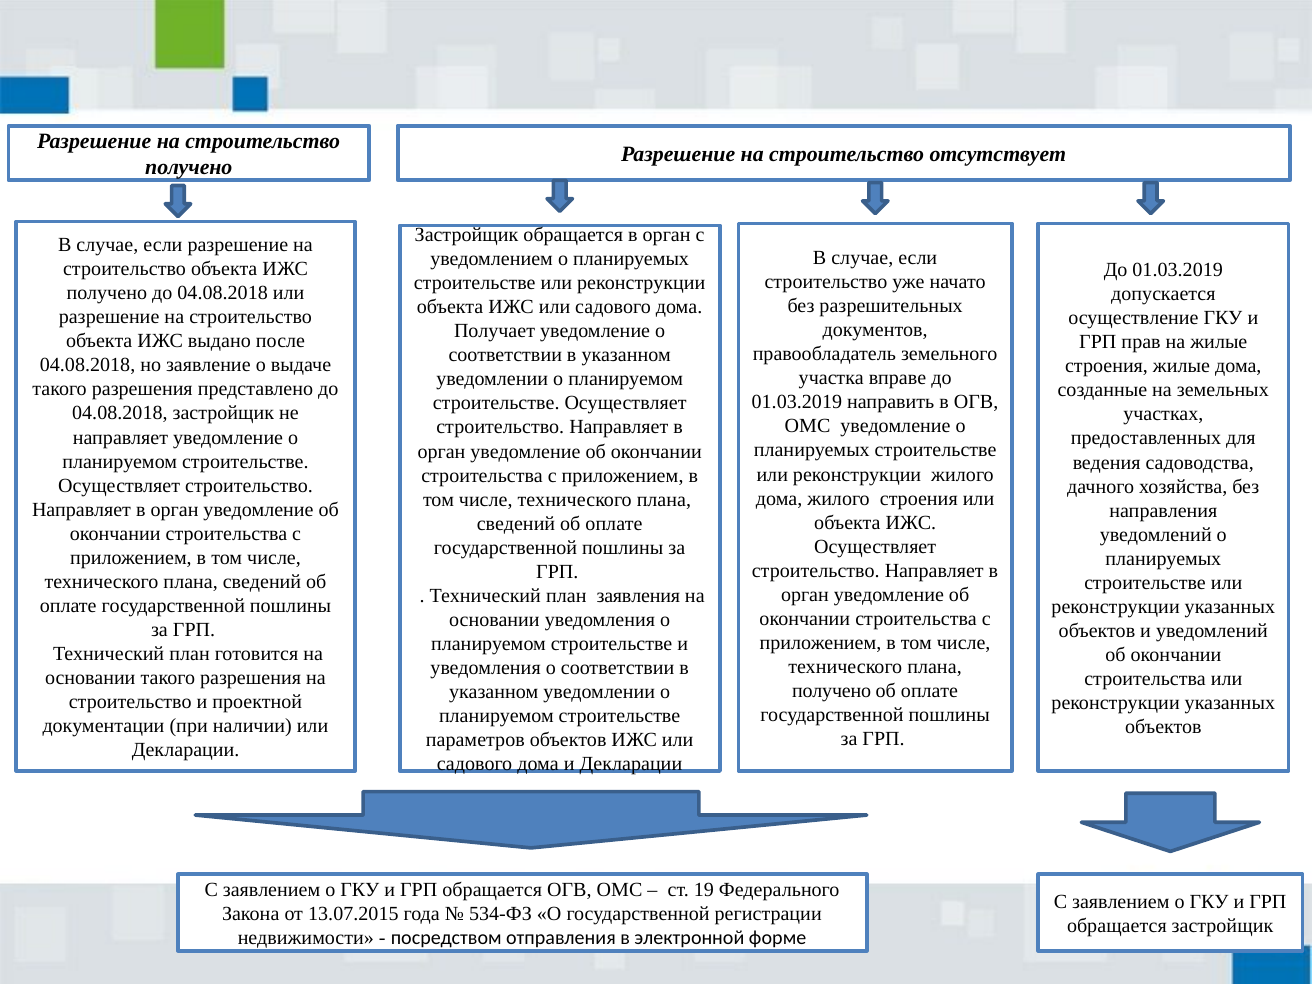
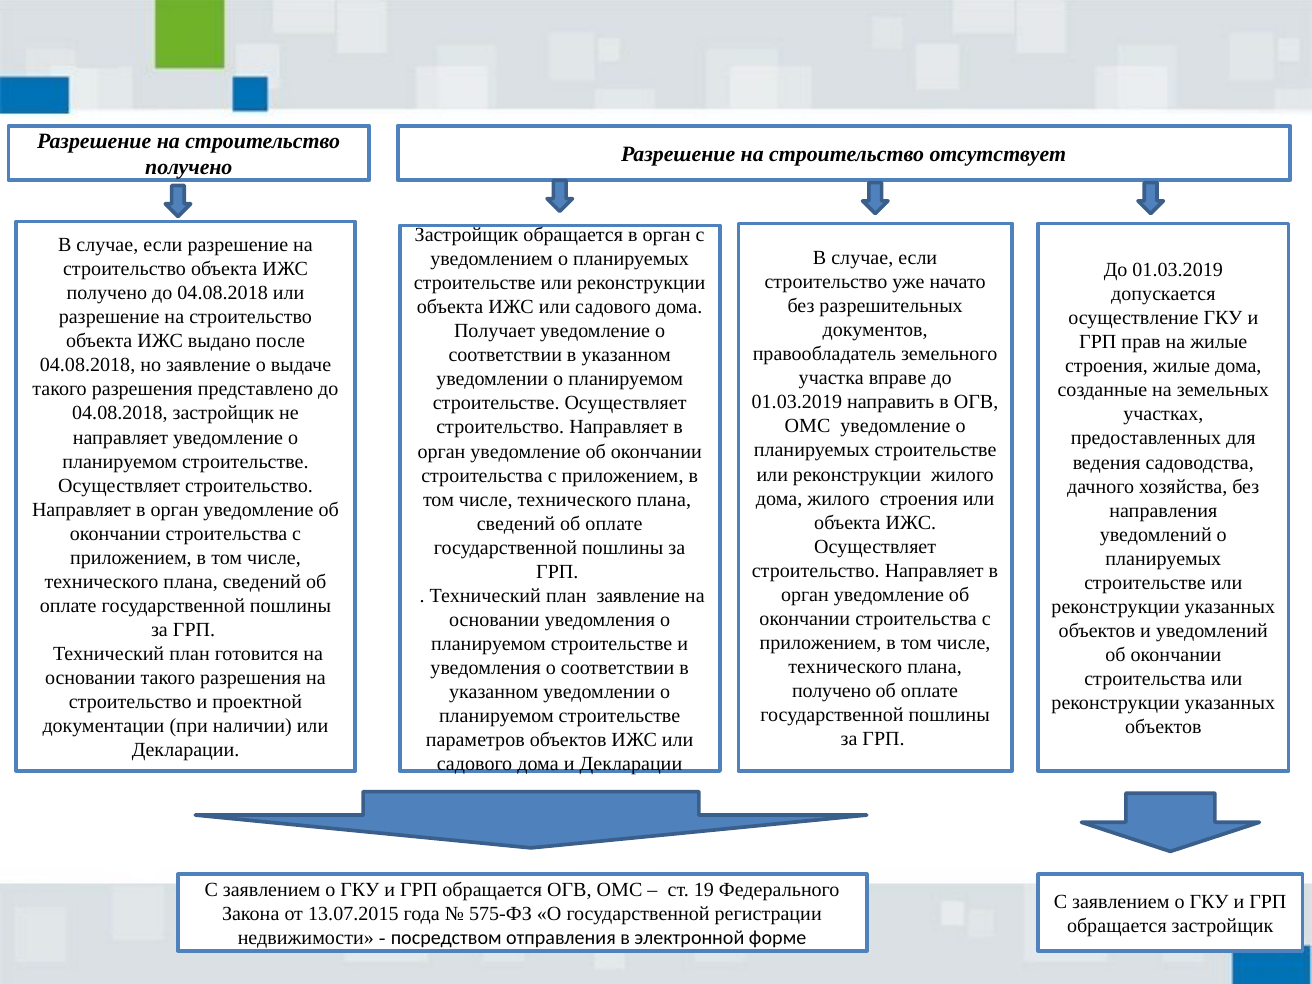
план заявления: заявления -> заявление
534-ФЗ: 534-ФЗ -> 575-ФЗ
